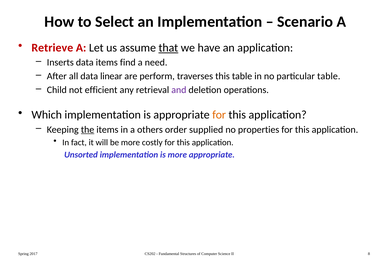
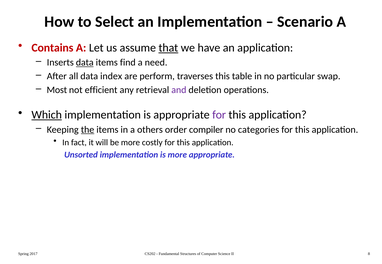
Retrieve: Retrieve -> Contains
data at (85, 63) underline: none -> present
linear: linear -> index
particular table: table -> swap
Child: Child -> Most
Which underline: none -> present
for at (219, 115) colour: orange -> purple
supplied: supplied -> compiler
properties: properties -> categories
